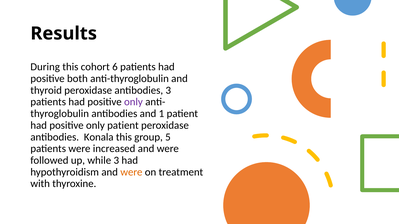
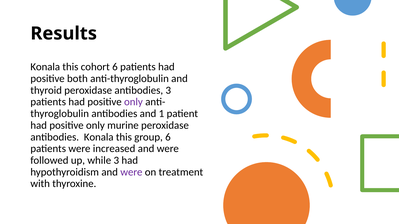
During at (45, 67): During -> Konala
only patient: patient -> murine
group 5: 5 -> 6
were at (131, 172) colour: orange -> purple
